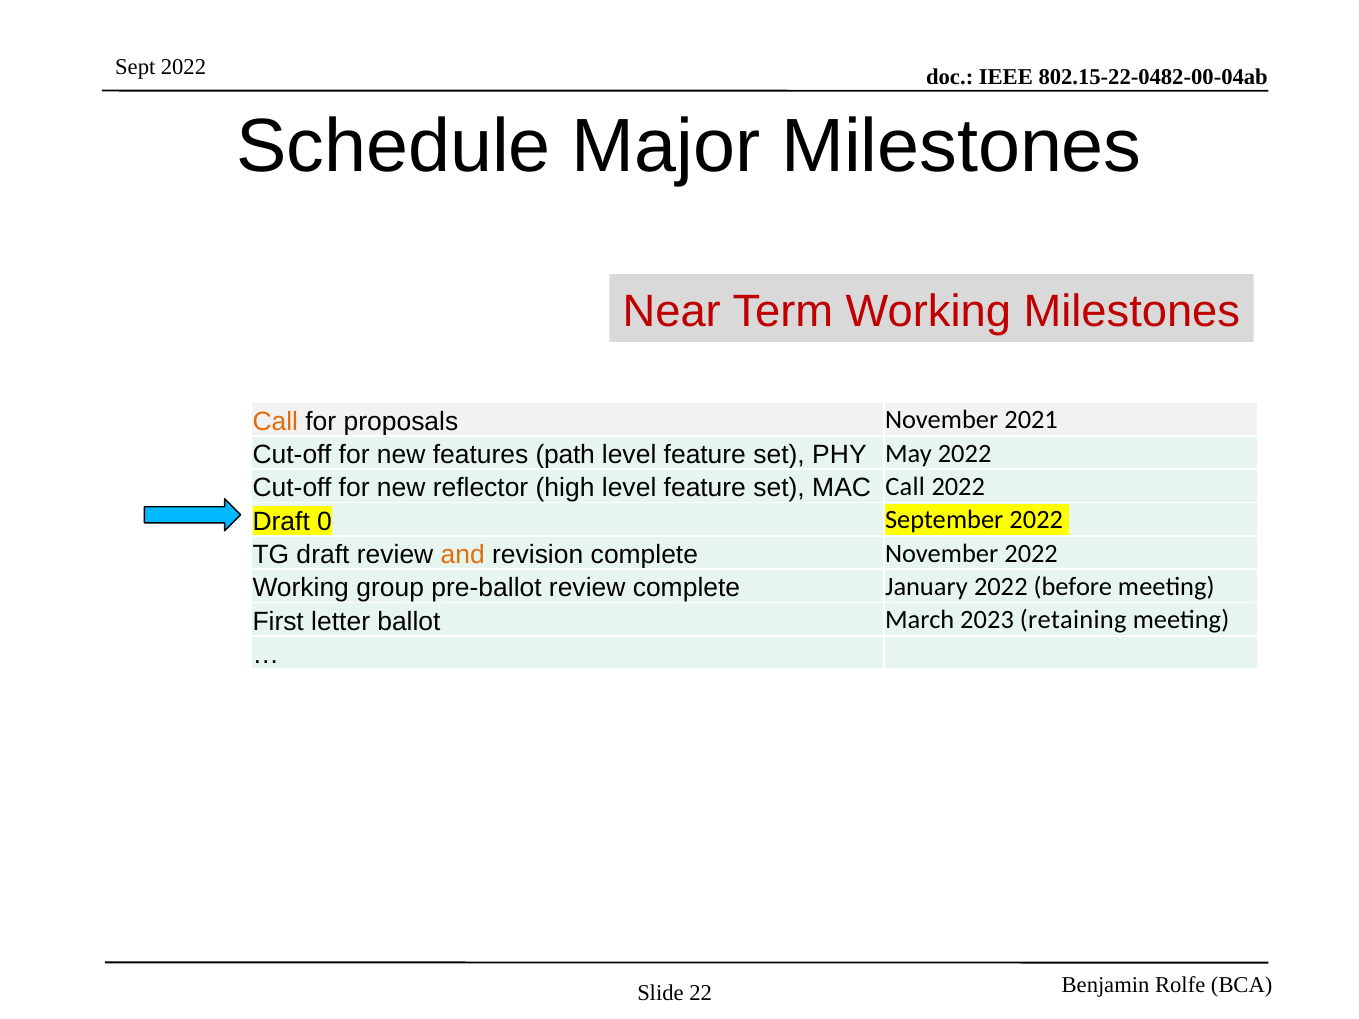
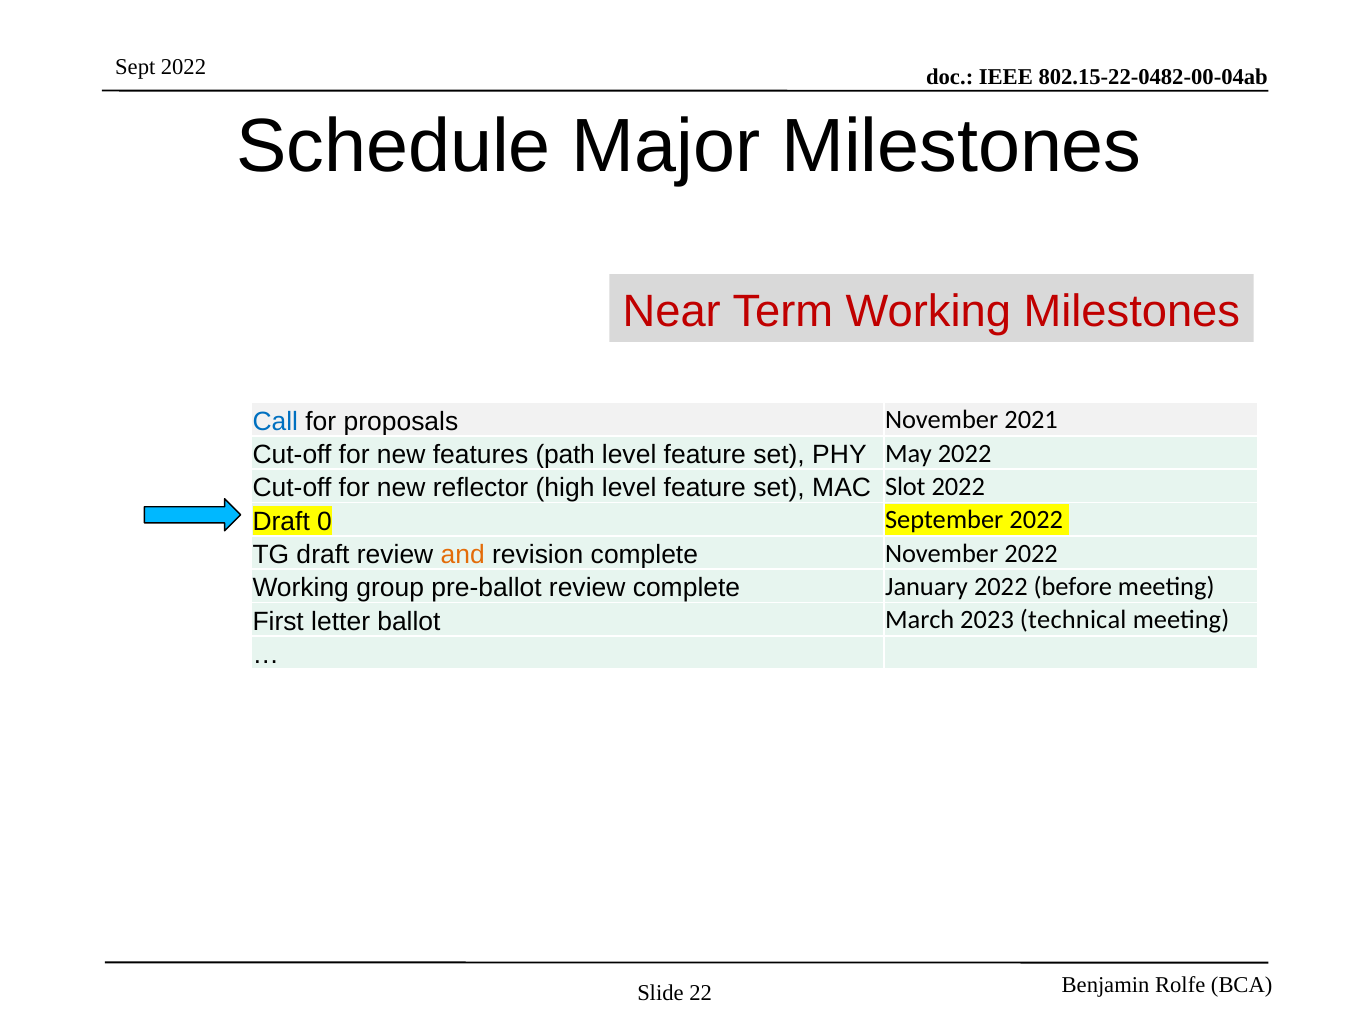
Call at (275, 422) colour: orange -> blue
MAC Call: Call -> Slot
retaining: retaining -> technical
